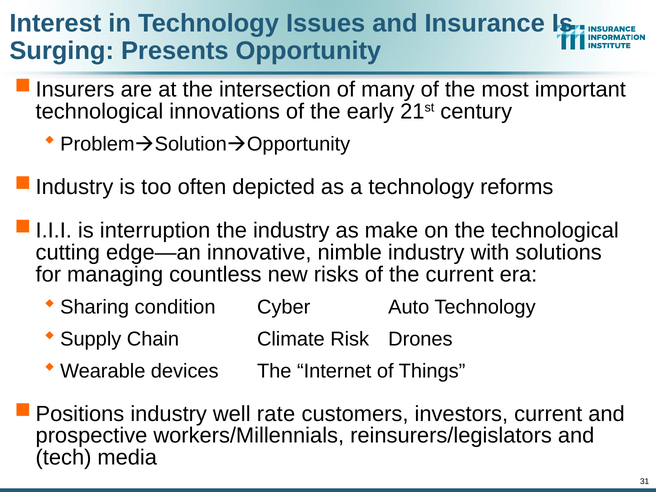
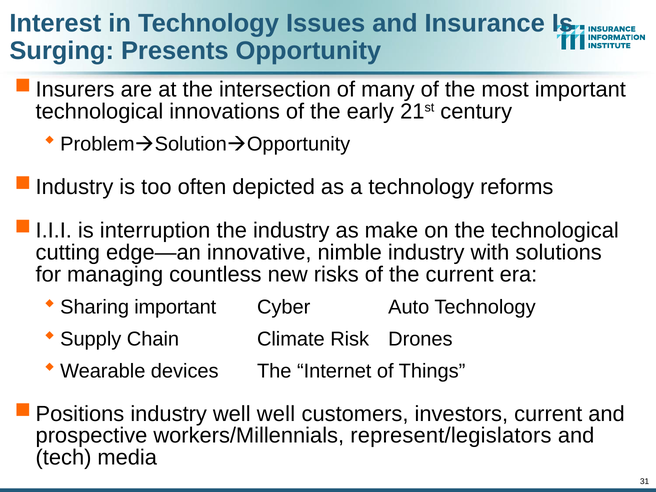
condition at (175, 307): condition -> important
well rate: rate -> well
reinsurers/legislators: reinsurers/legislators -> represent/legislators
